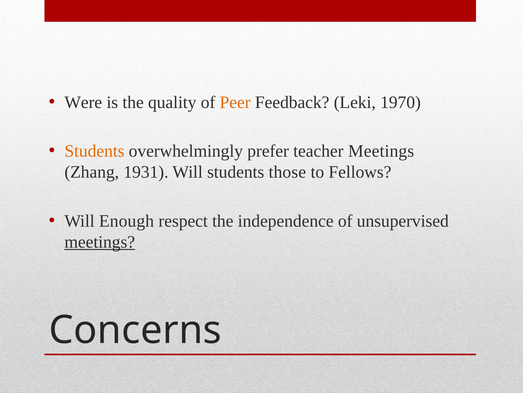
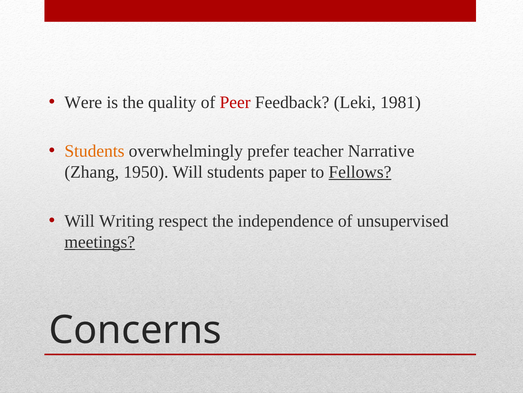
Peer colour: orange -> red
1970: 1970 -> 1981
teacher Meetings: Meetings -> Narrative
1931: 1931 -> 1950
those: those -> paper
Fellows underline: none -> present
Enough: Enough -> Writing
